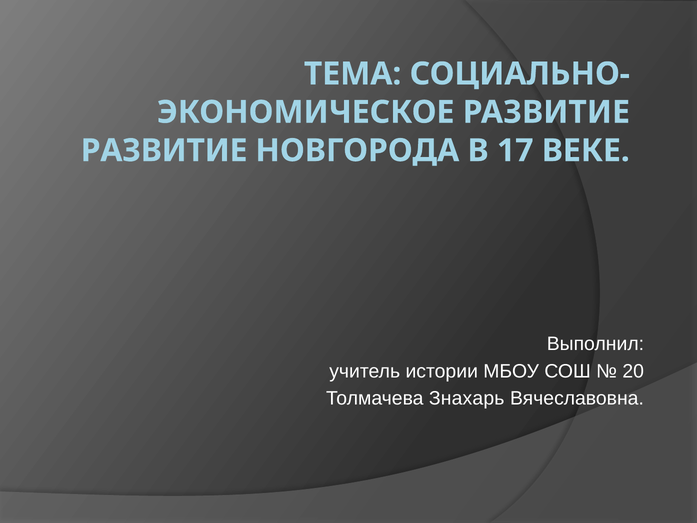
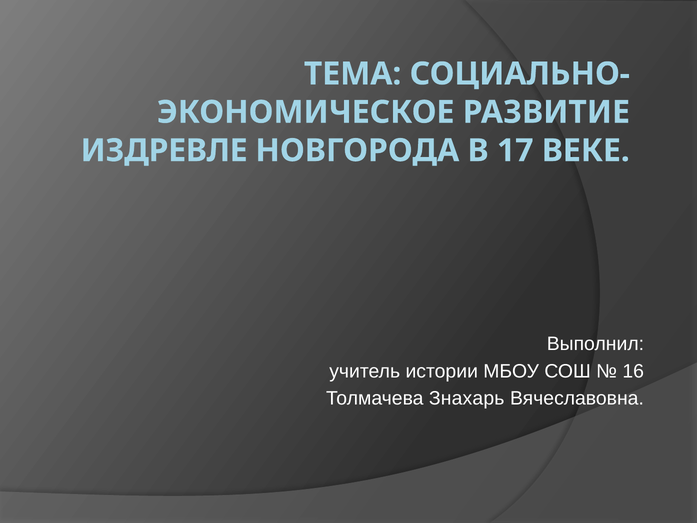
РАЗВИТИЕ at (164, 151): РАЗВИТИЕ -> ИЗДРЕВЛЕ
20: 20 -> 16
